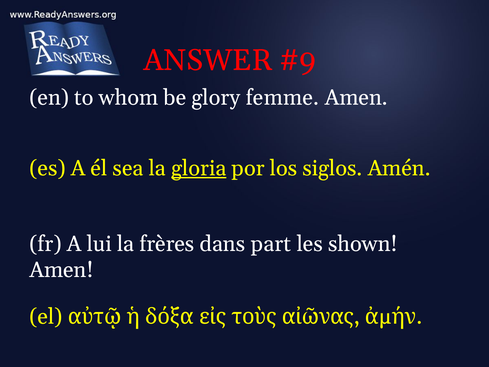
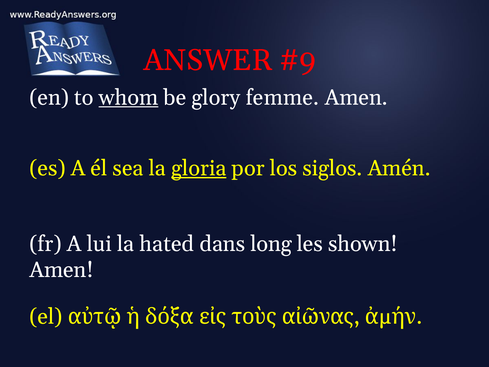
whom underline: none -> present
frères: frères -> hated
part: part -> long
